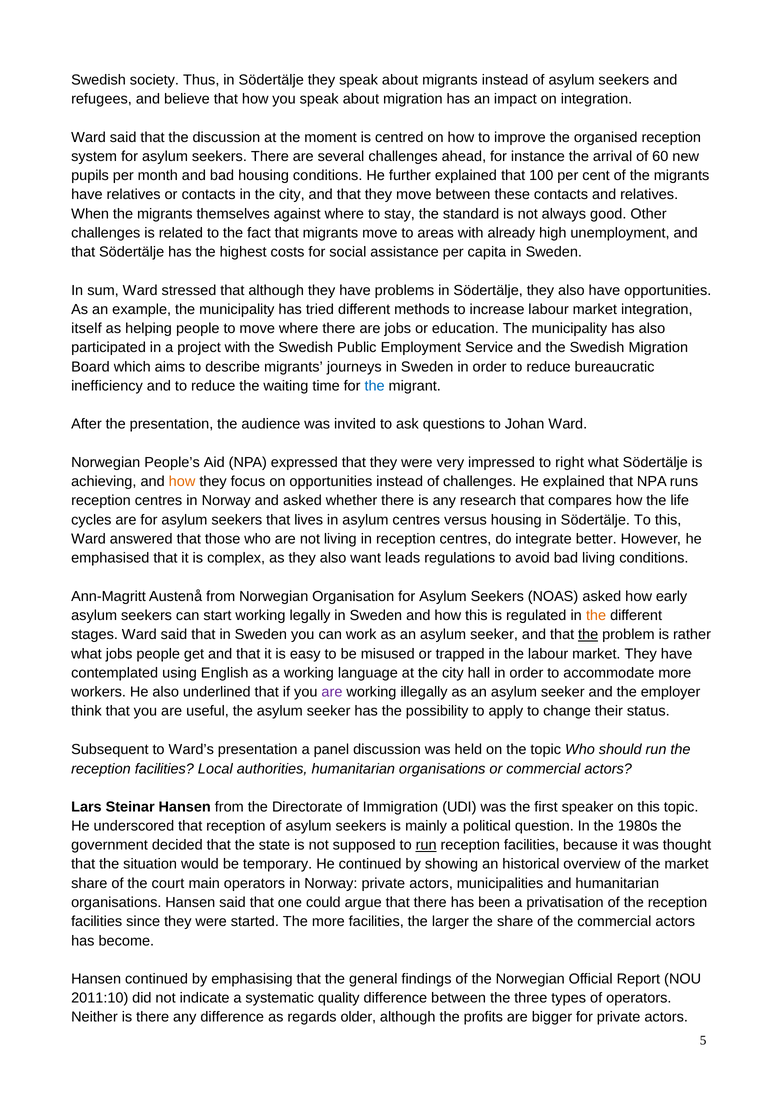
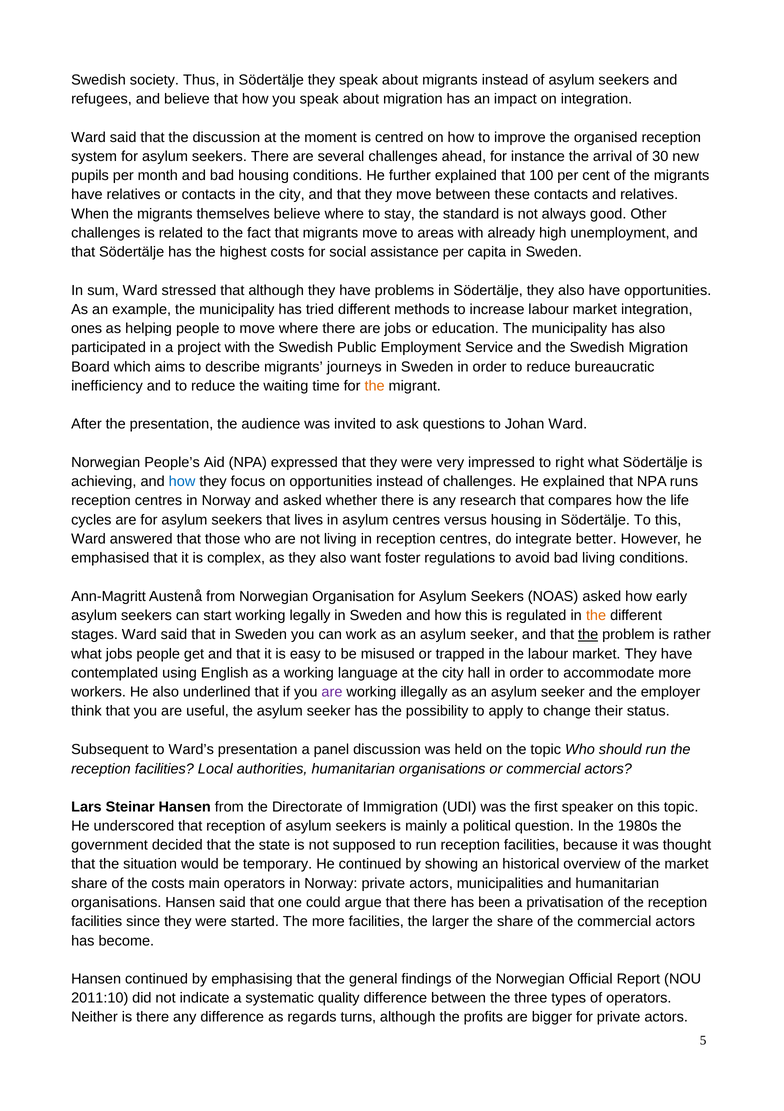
60: 60 -> 30
themselves against: against -> believe
itself: itself -> ones
the at (375, 386) colour: blue -> orange
how at (182, 481) colour: orange -> blue
leads: leads -> foster
run at (426, 845) underline: present -> none
the court: court -> costs
older: older -> turns
